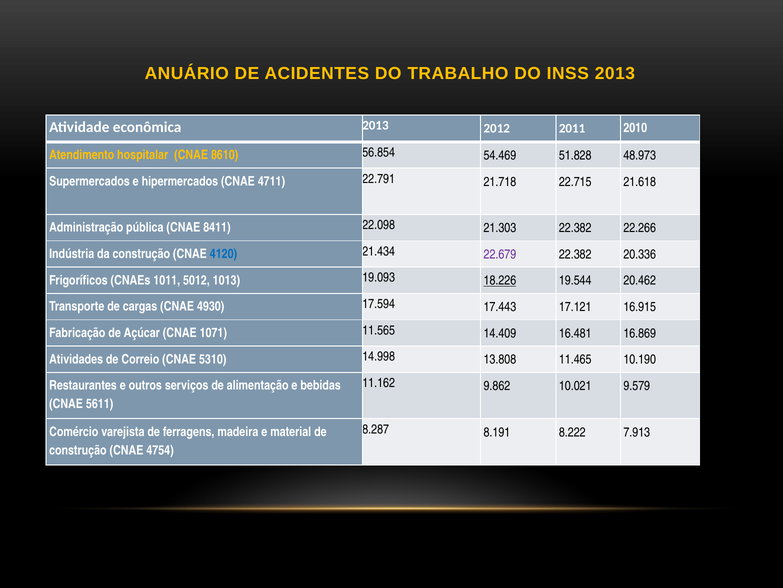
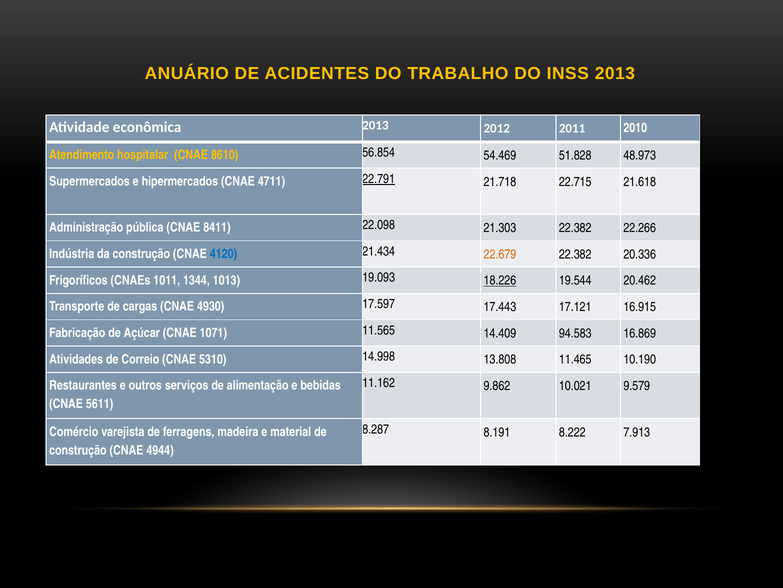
22.791 underline: none -> present
22.679 colour: purple -> orange
5012: 5012 -> 1344
17.594: 17.594 -> 17.597
16.481: 16.481 -> 94.583
4754: 4754 -> 4944
